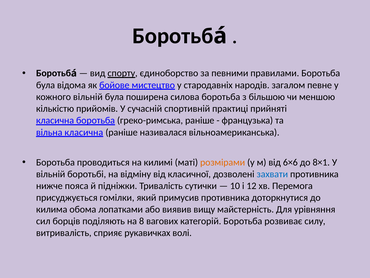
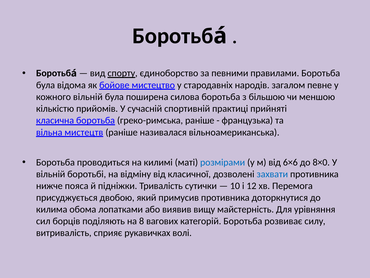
вільна класична: класична -> мистецтв
розмірами colour: orange -> blue
8×1: 8×1 -> 8×0
гомілки: гомілки -> двобою
